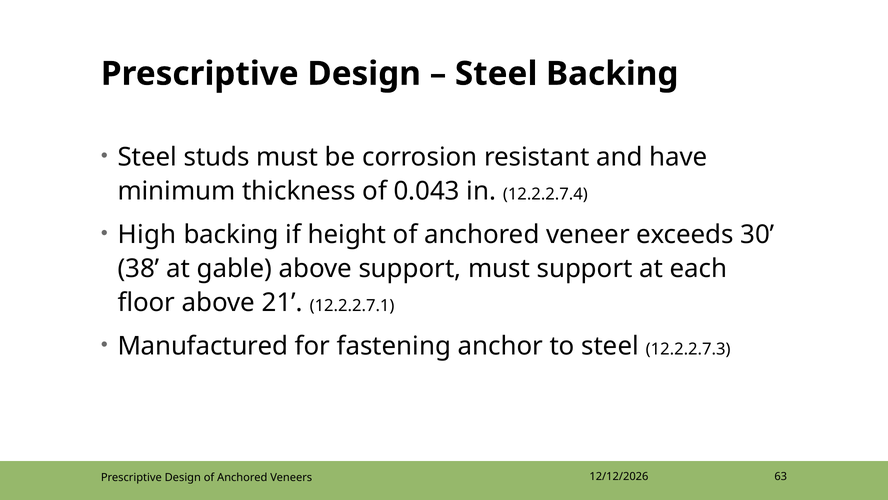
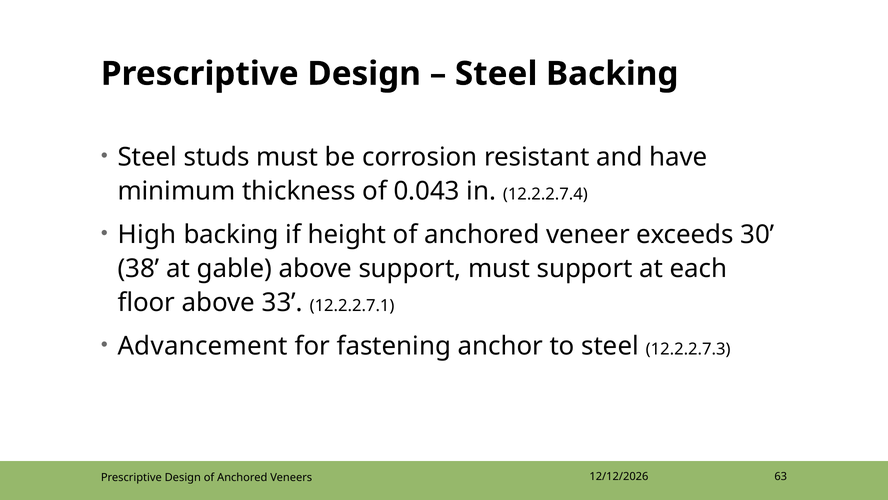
21: 21 -> 33
Manufactured: Manufactured -> Advancement
